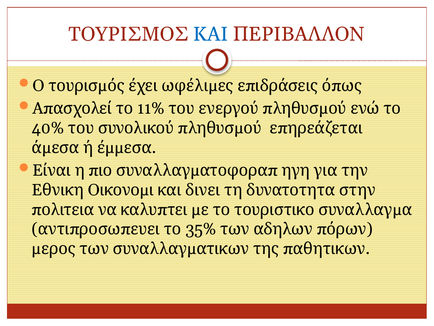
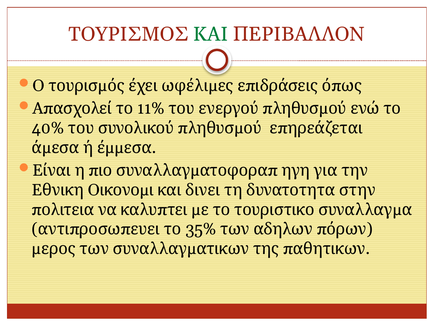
ΚΑΙ colour: blue -> green
